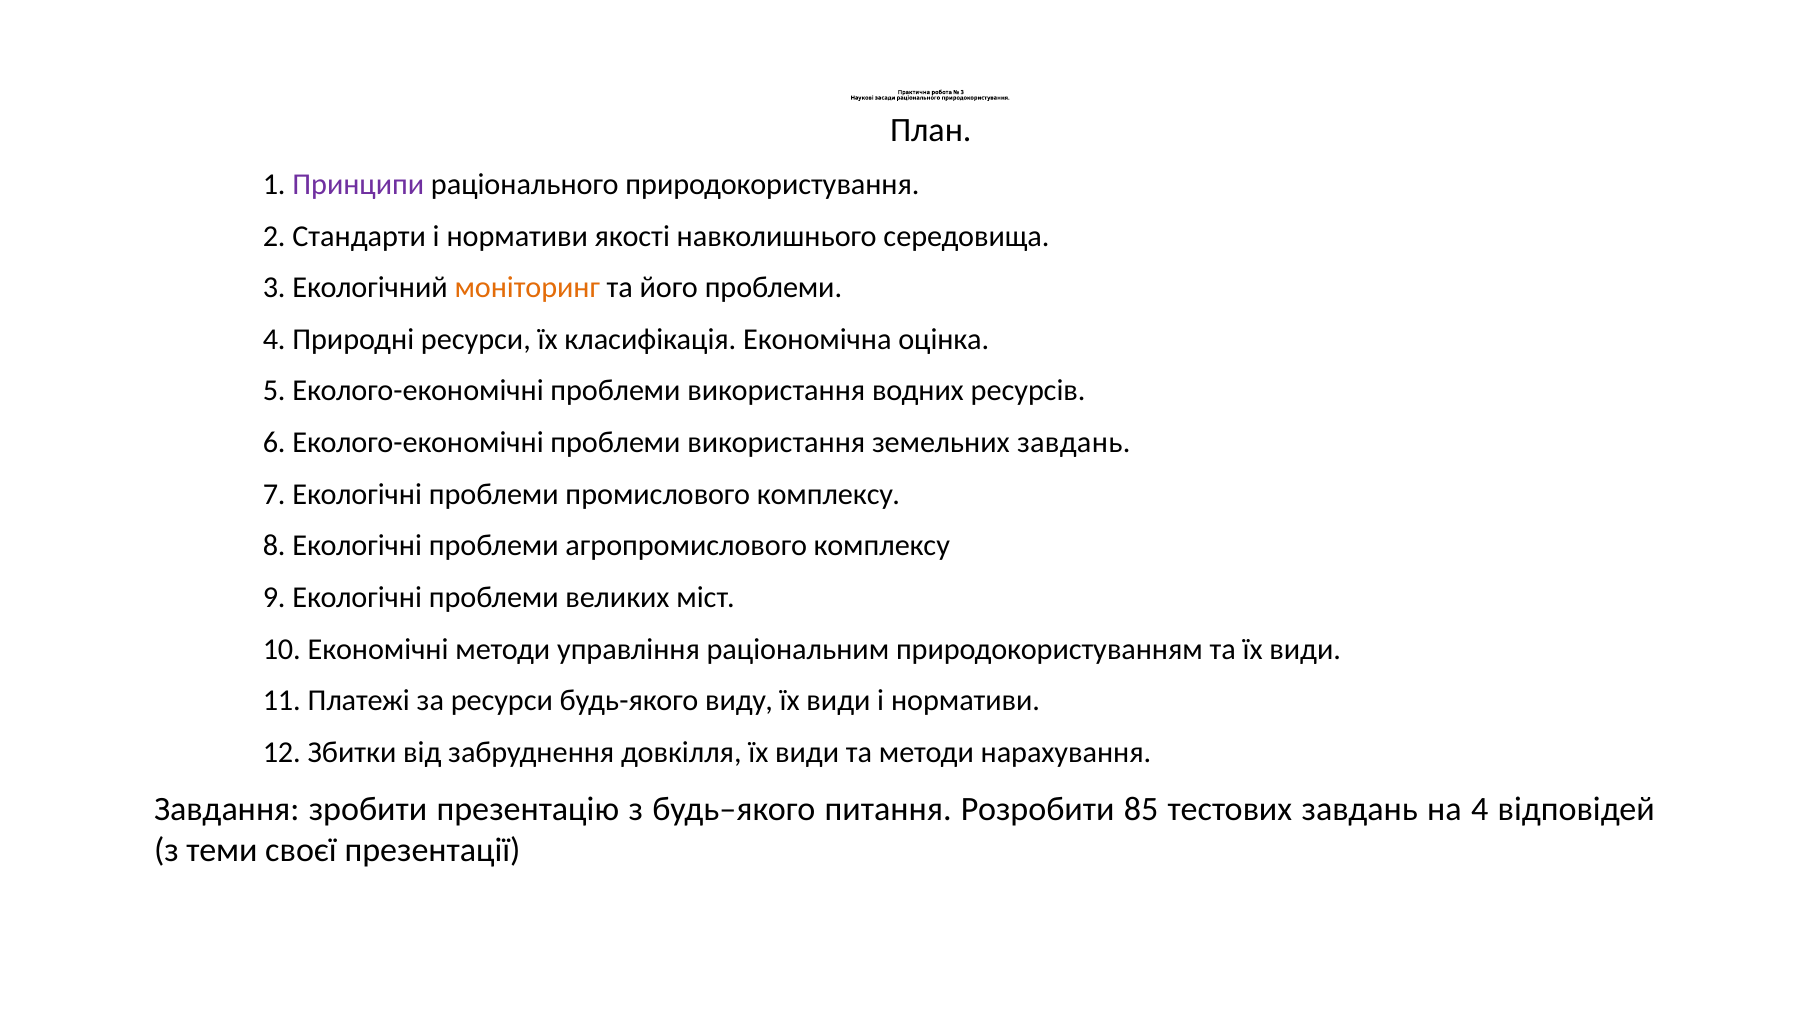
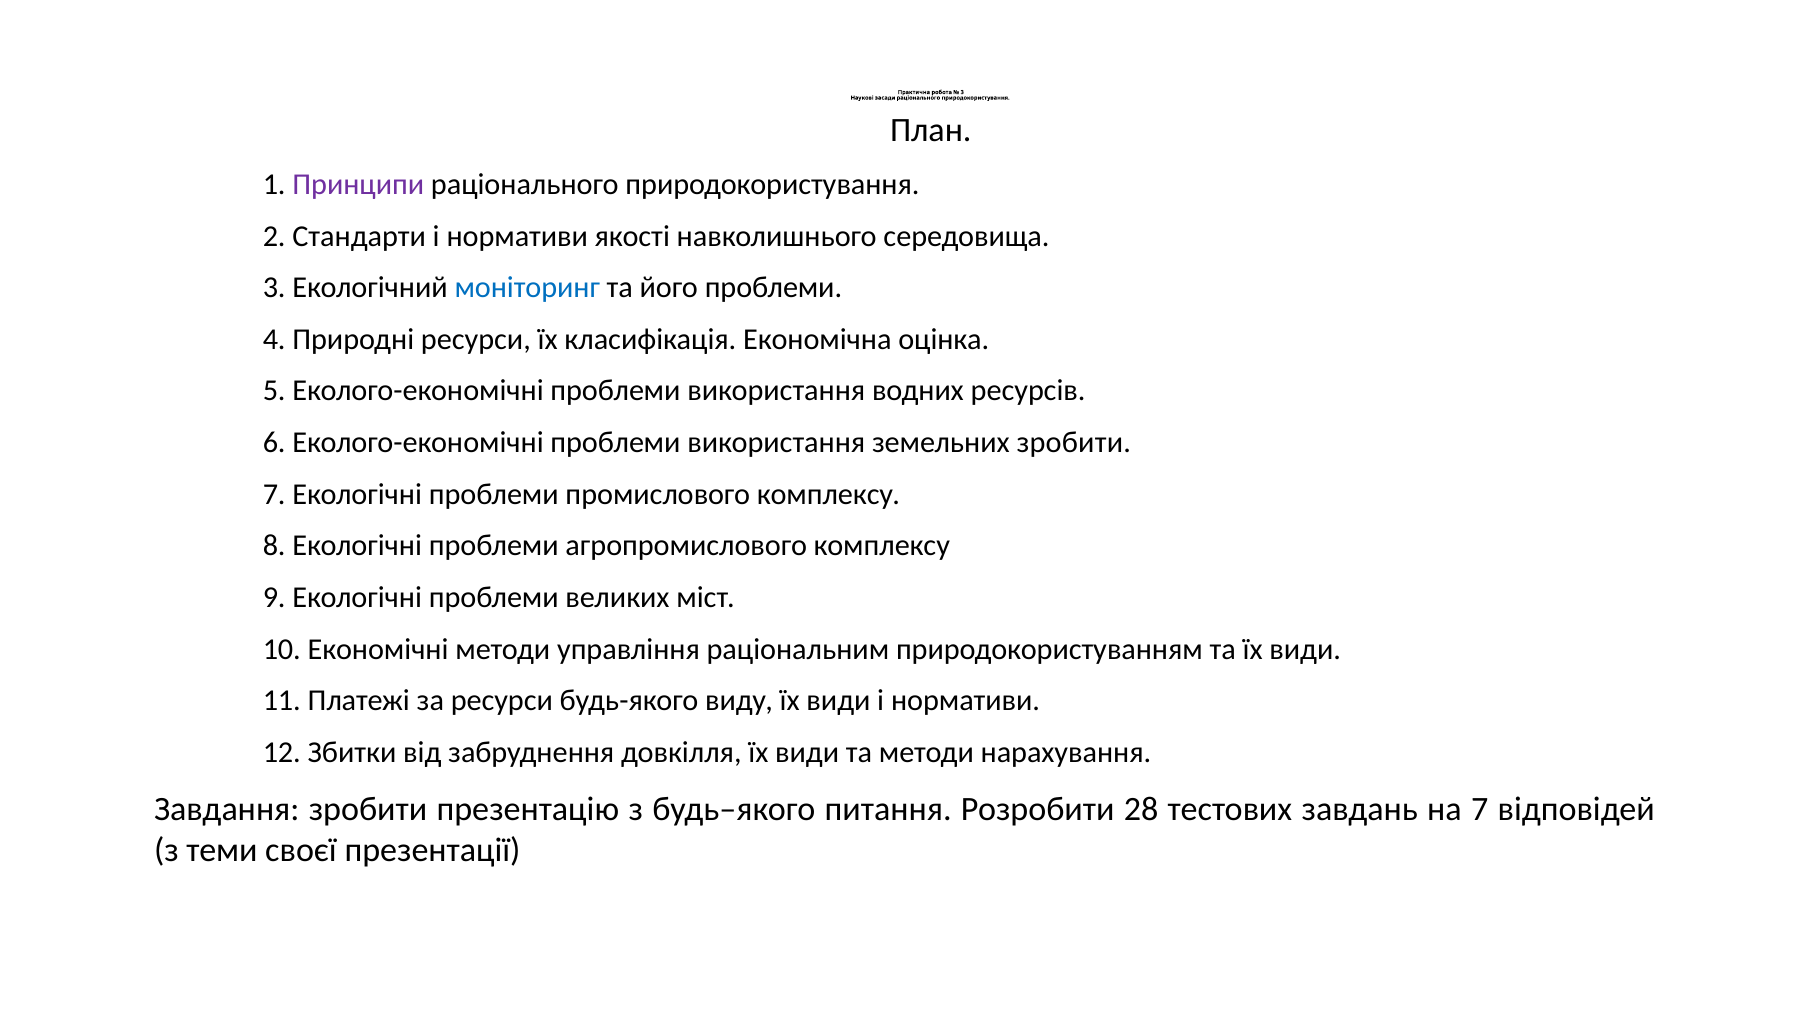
моніторинг colour: orange -> blue
земельних завдань: завдань -> зробити
85: 85 -> 28
на 4: 4 -> 7
